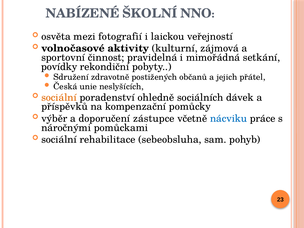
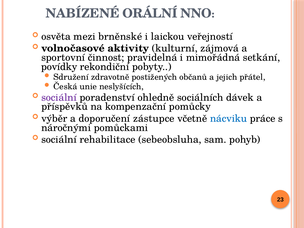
ŠKOLNÍ: ŠKOLNÍ -> ORÁLNÍ
fotografií: fotografií -> brněnské
sociální at (59, 97) colour: orange -> purple
